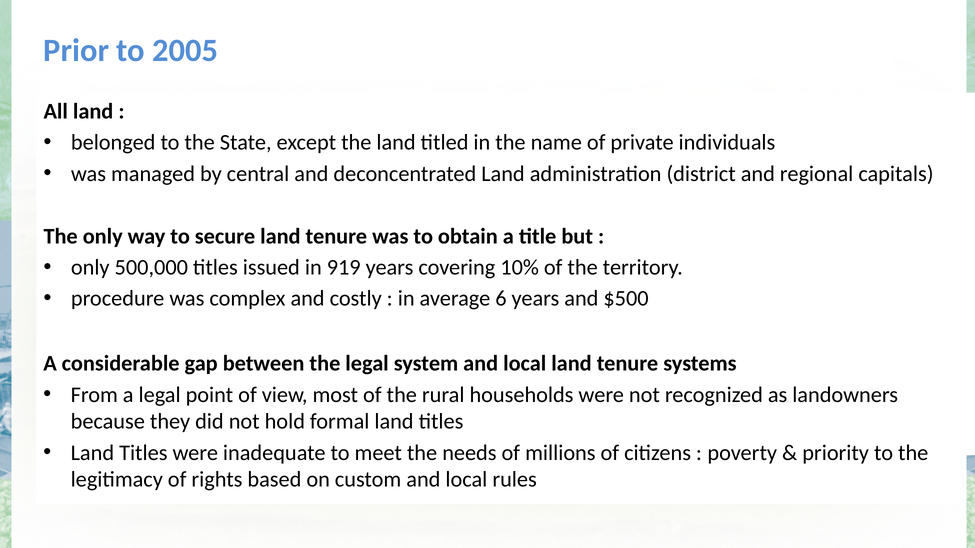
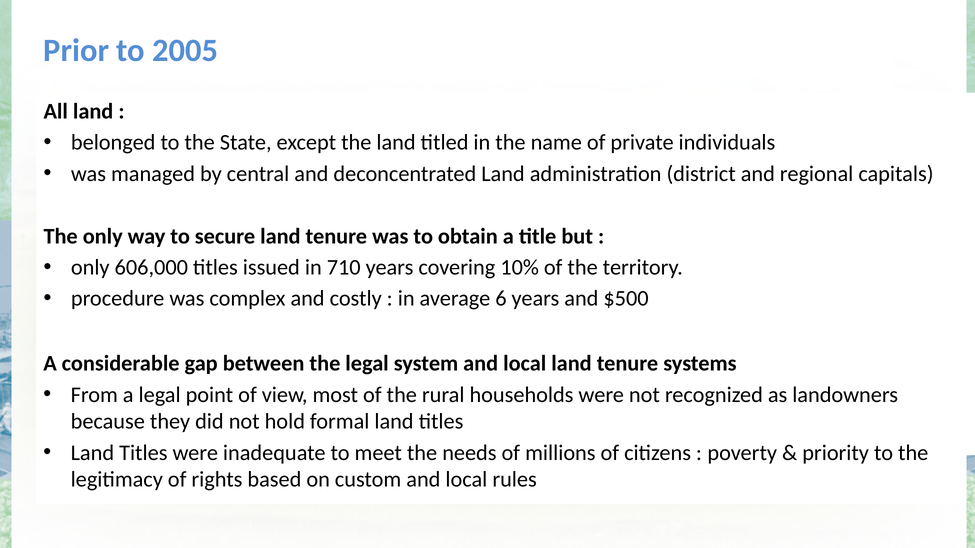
500,000: 500,000 -> 606,000
919: 919 -> 710
